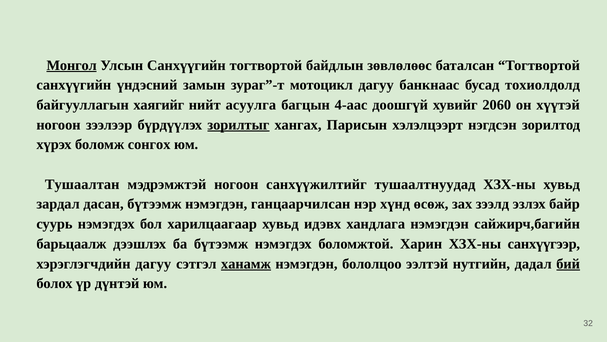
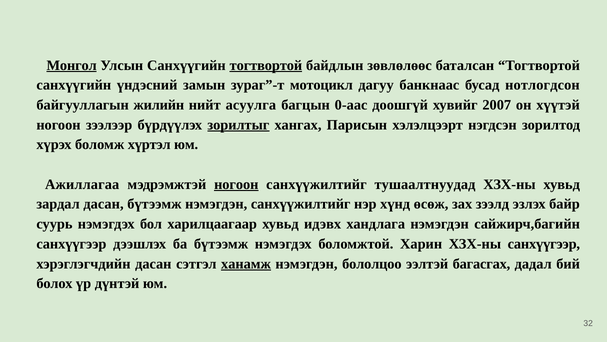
тогтвортой at (266, 65) underline: none -> present
тохиолдолд: тохиолдолд -> нотлогдсон
хаягийг: хаягийг -> жилийн
4-аас: 4-аас -> 0-аас
2060: 2060 -> 2007
сонгох: сонгох -> хүртэл
Тушаалтан: Тушаалтан -> Ажиллагаа
ногоон at (236, 184) underline: none -> present
нэмэгдэн ганцаарчилсан: ганцаарчилсан -> санхүүжилтийг
барьцаалж at (71, 244): барьцаалж -> санхүүгээр
хэрэглэгчдийн дагуу: дагуу -> дасан
нутгийн: нутгийн -> багасгах
бий underline: present -> none
